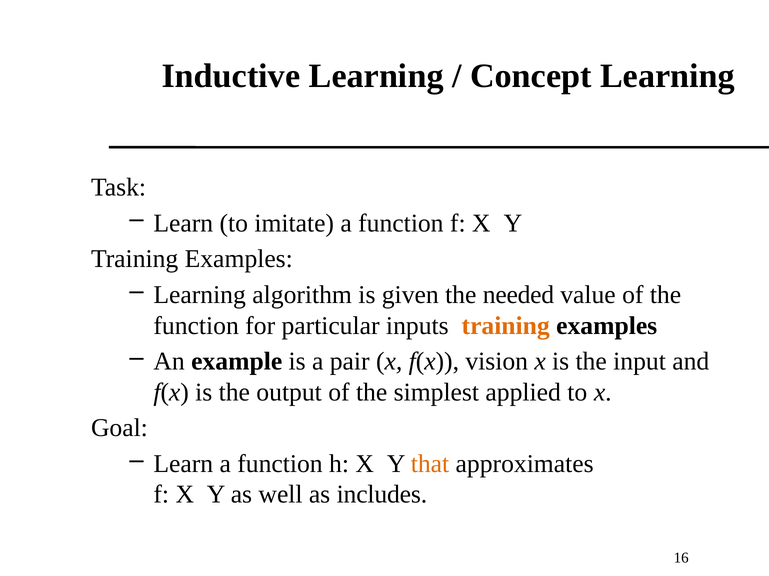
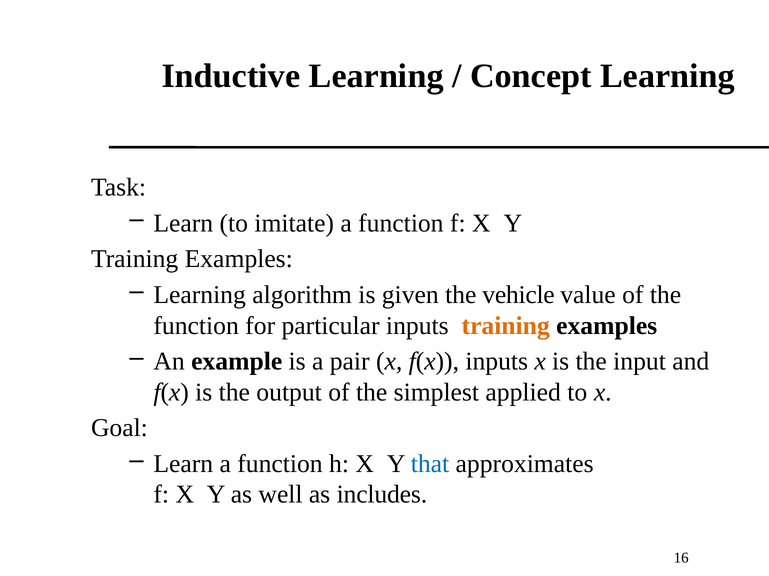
needed: needed -> vehicle
f(x vision: vision -> inputs
that colour: orange -> blue
